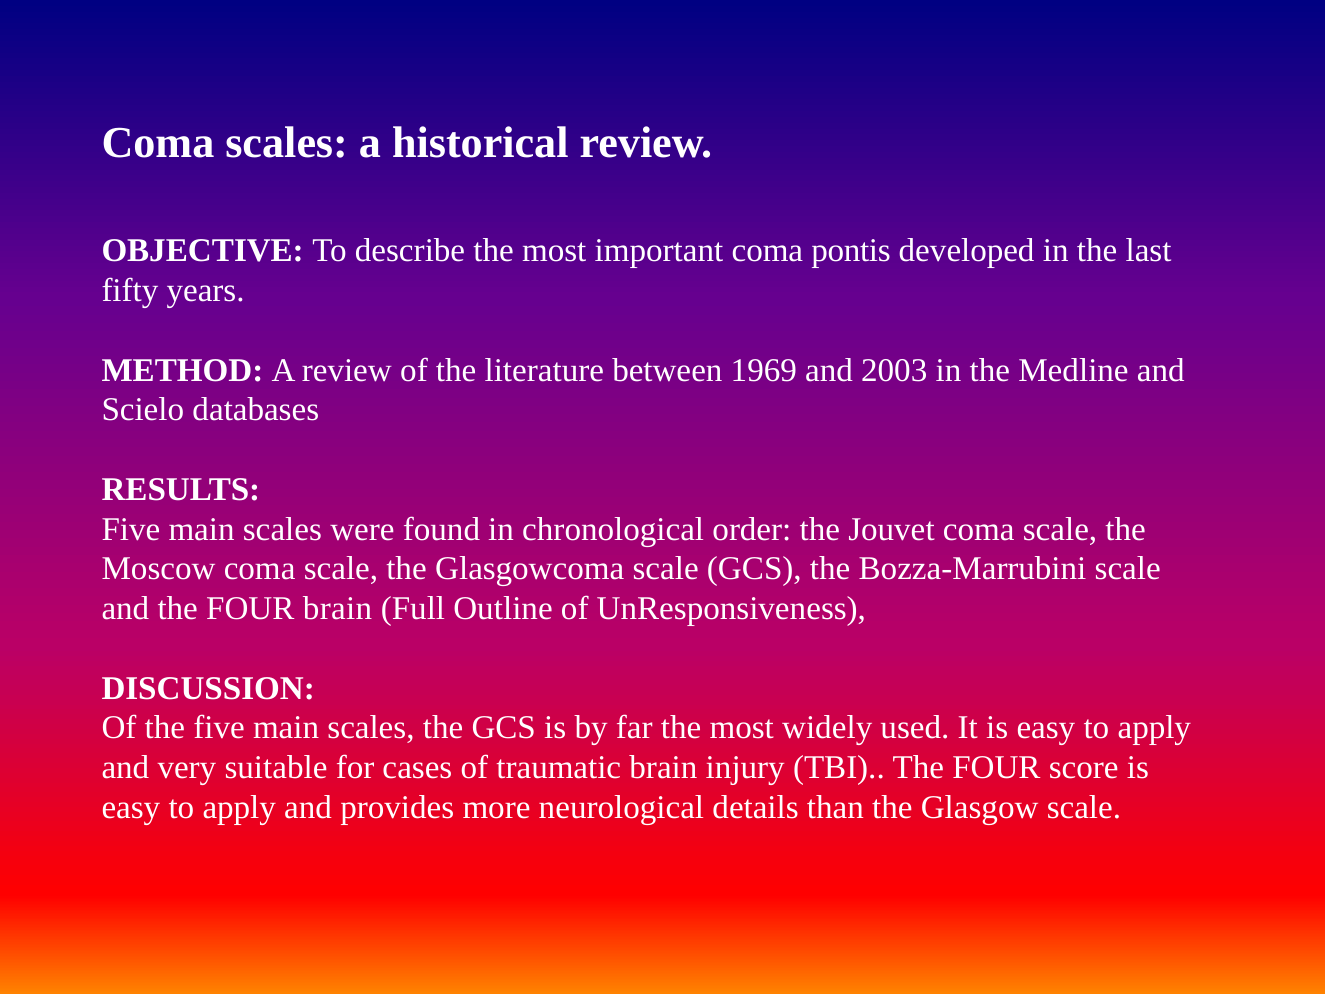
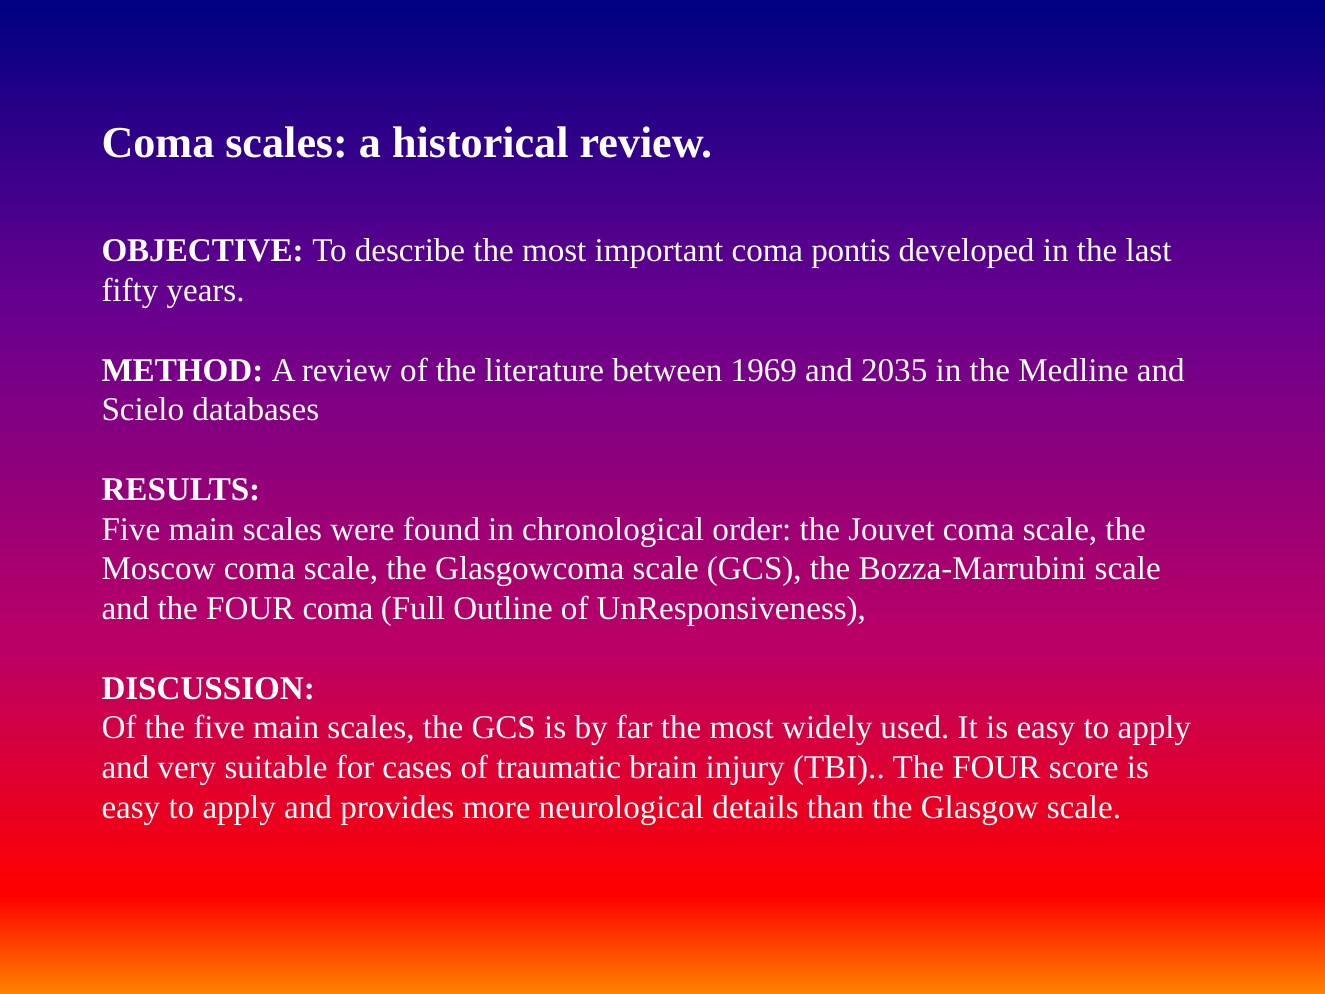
2003: 2003 -> 2035
FOUR brain: brain -> coma
